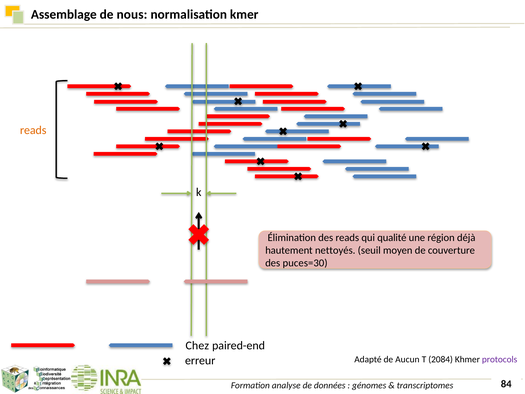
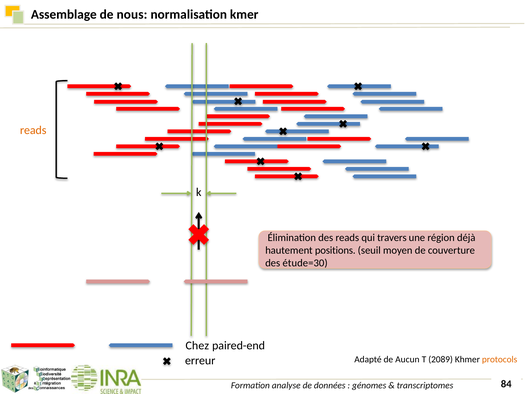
qualité: qualité -> travers
nettoyés: nettoyés -> positions
puces=30: puces=30 -> étude=30
2084: 2084 -> 2089
protocols colour: purple -> orange
